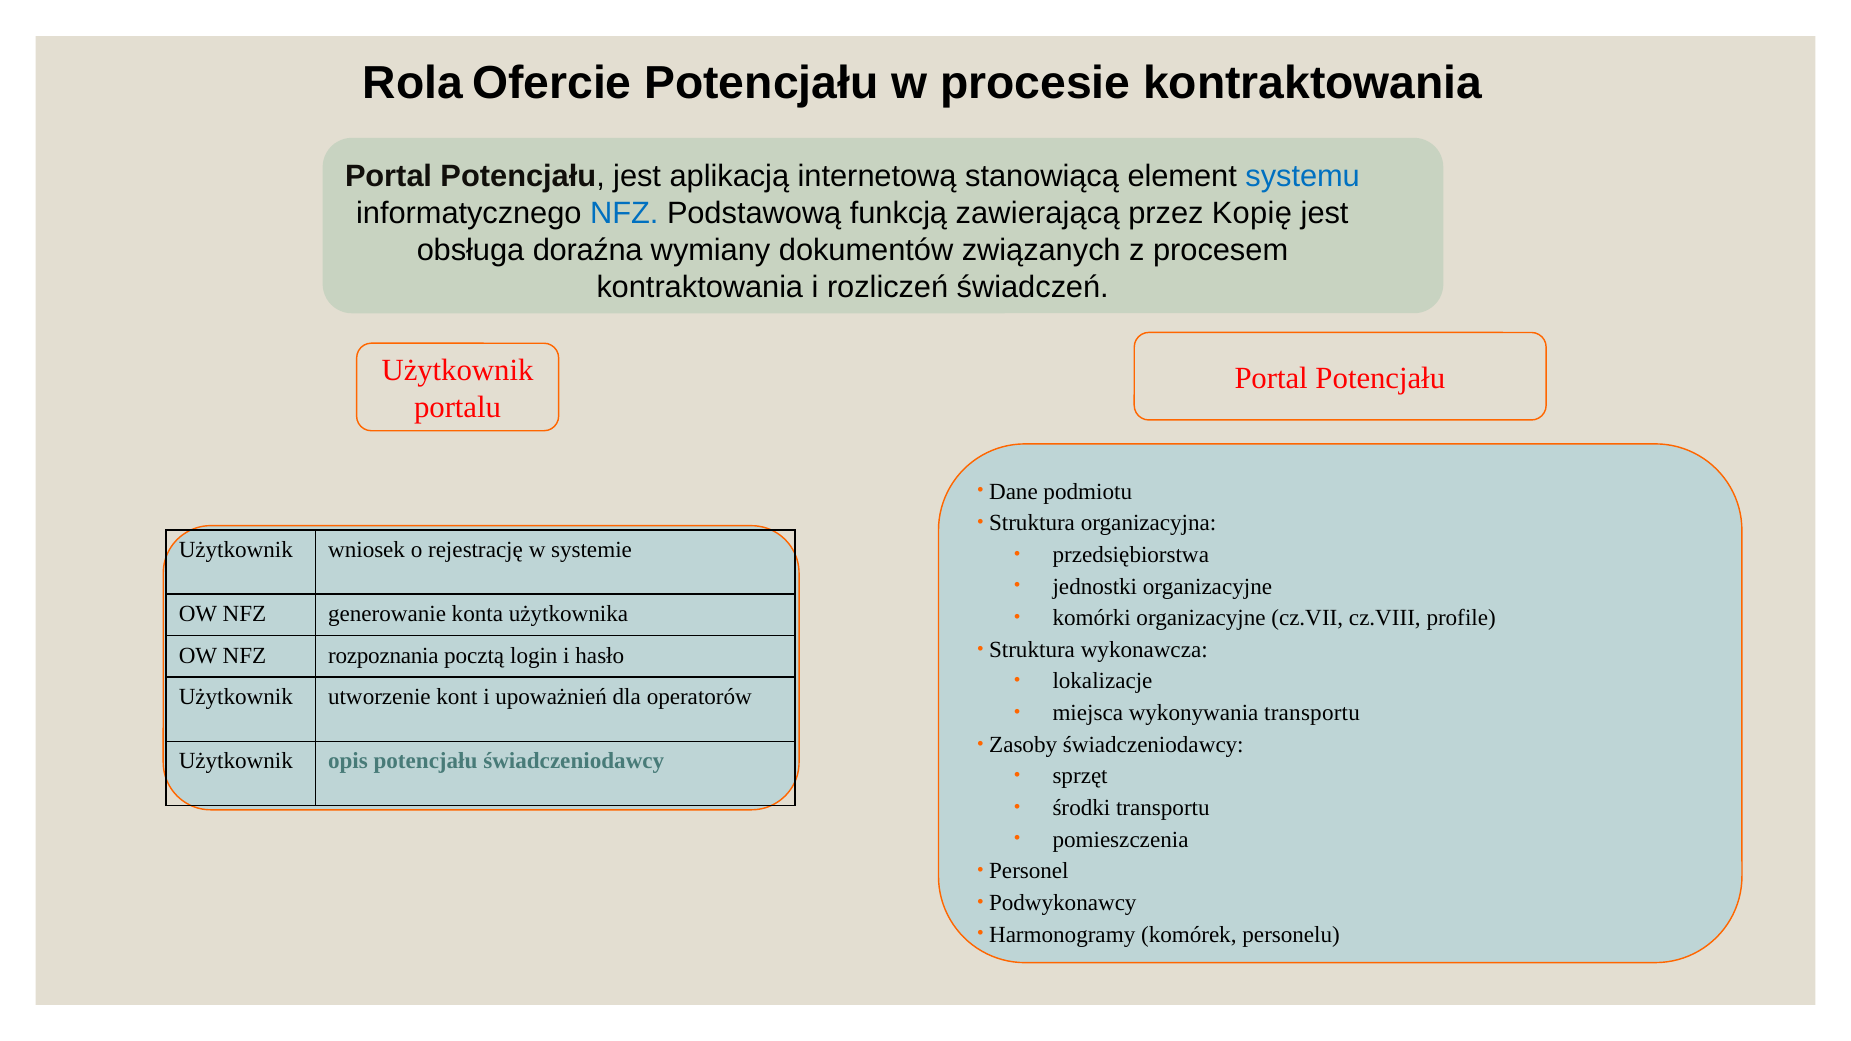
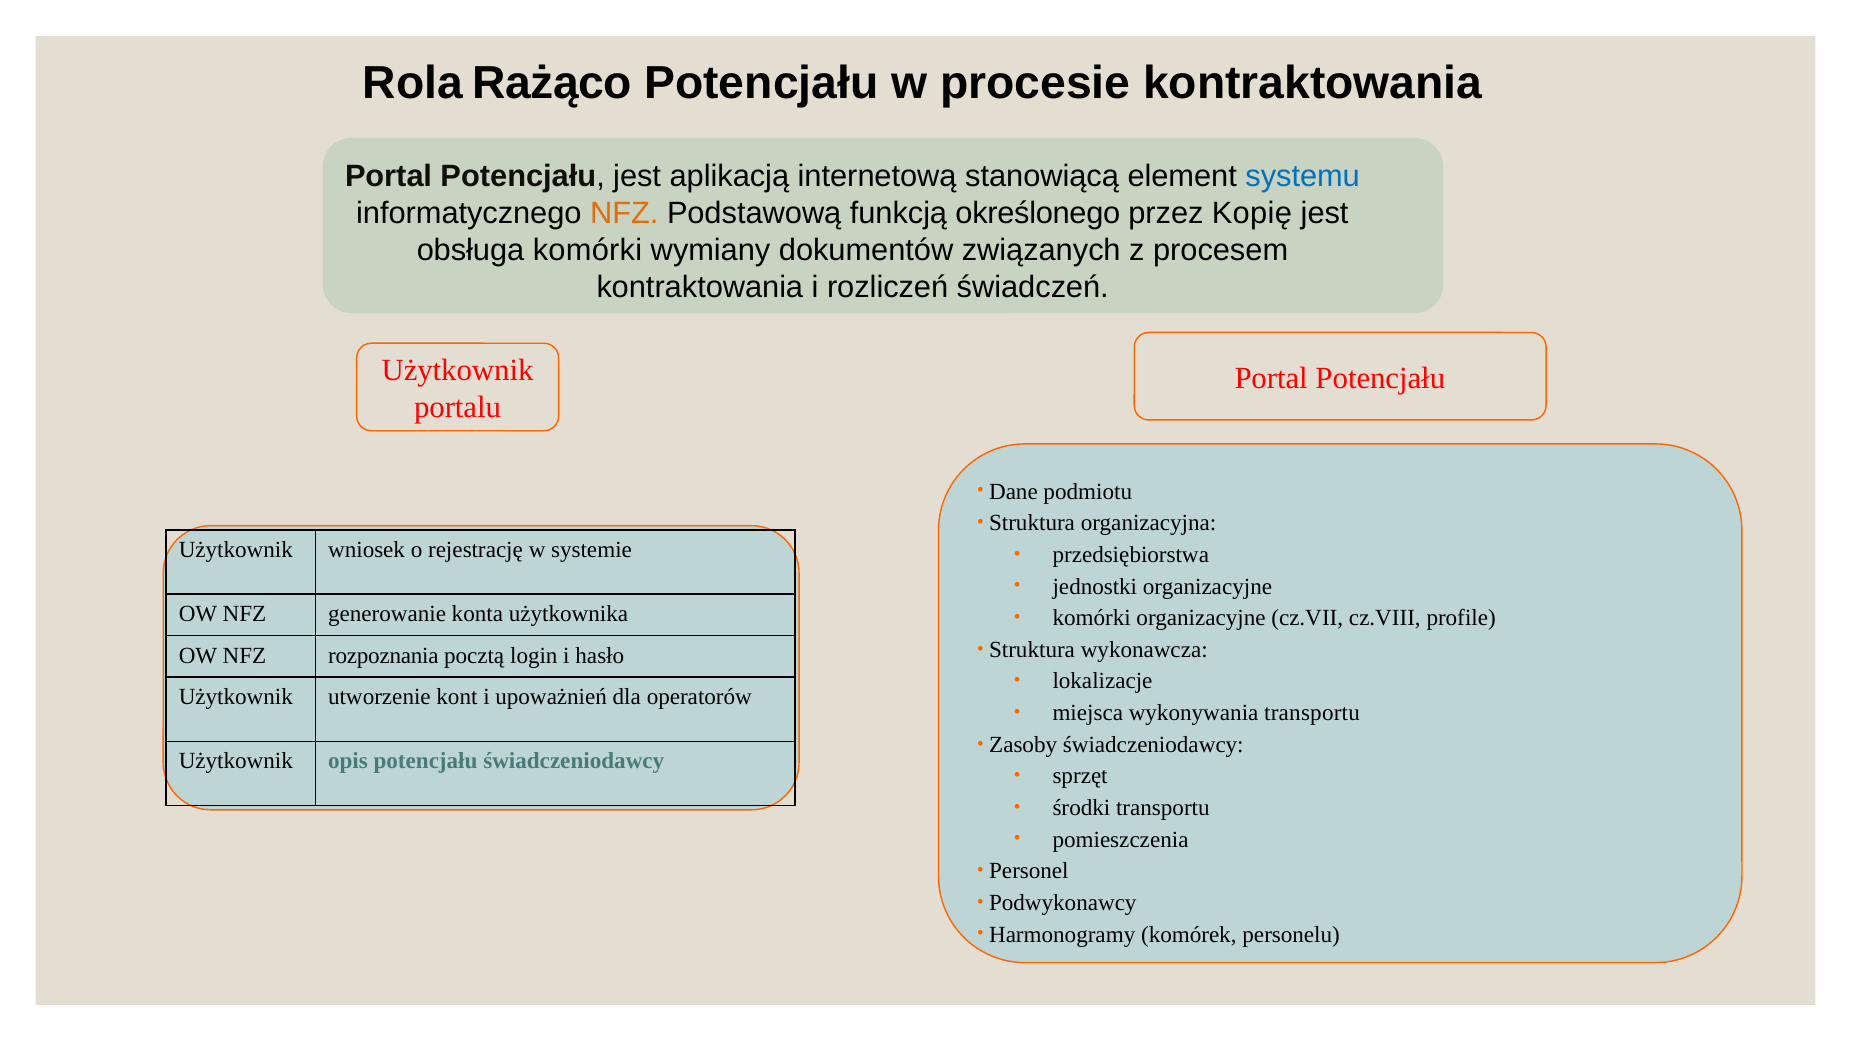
Ofercie: Ofercie -> Rażąco
NFZ at (624, 213) colour: blue -> orange
zawierającą: zawierającą -> określonego
obsługa doraźna: doraźna -> komórki
